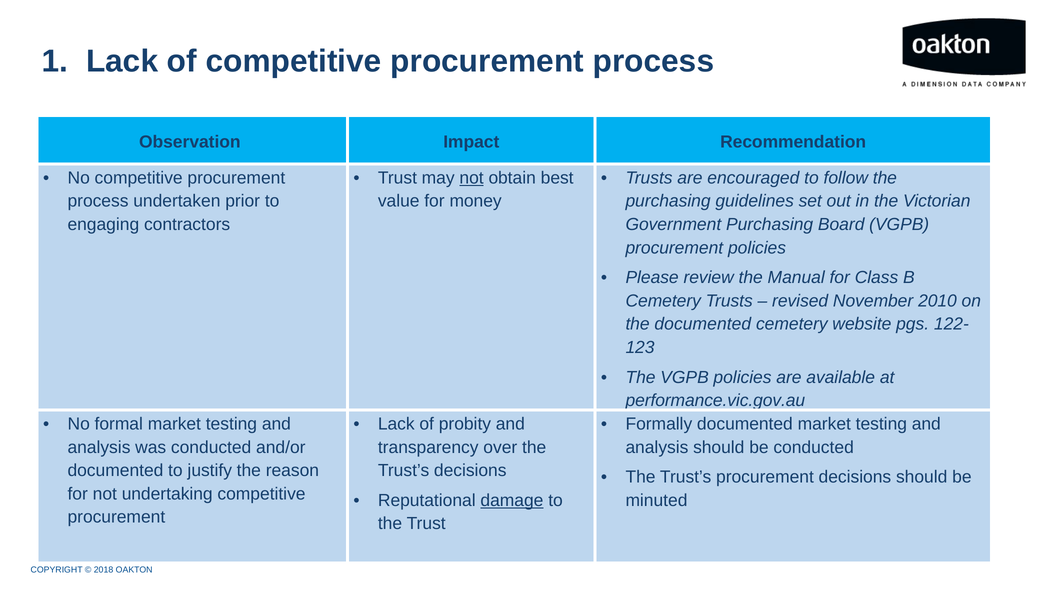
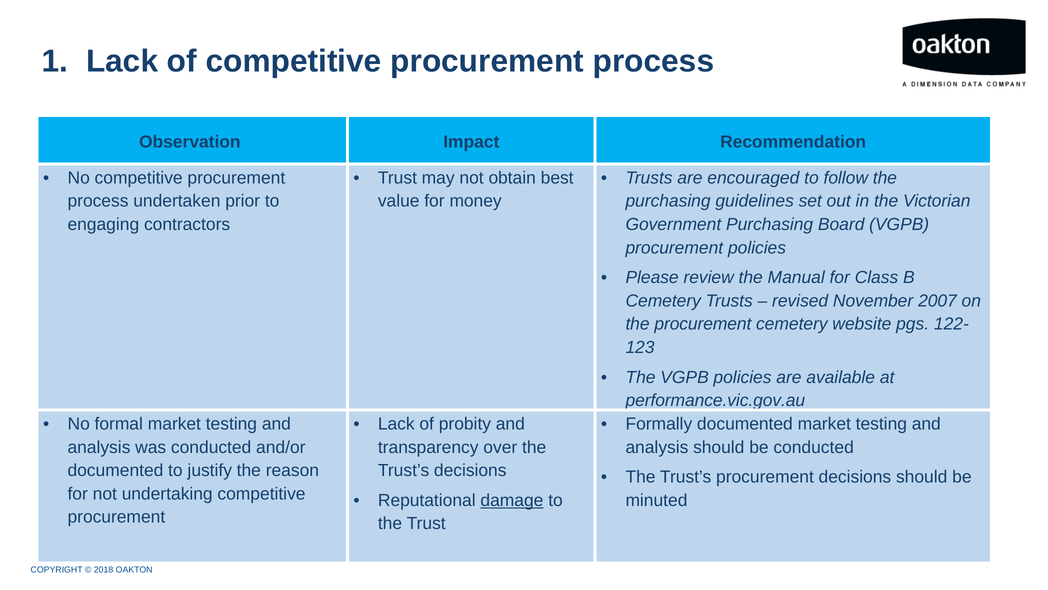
not at (472, 178) underline: present -> none
2010: 2010 -> 2007
the documented: documented -> procurement
